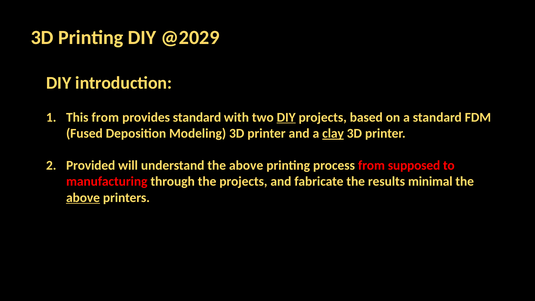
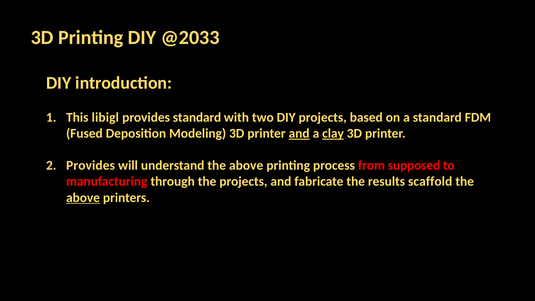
@2029: @2029 -> @2033
This from: from -> libigl
DIY at (286, 117) underline: present -> none
and at (299, 133) underline: none -> present
Provided at (91, 165): Provided -> Provides
minimal: minimal -> scaffold
